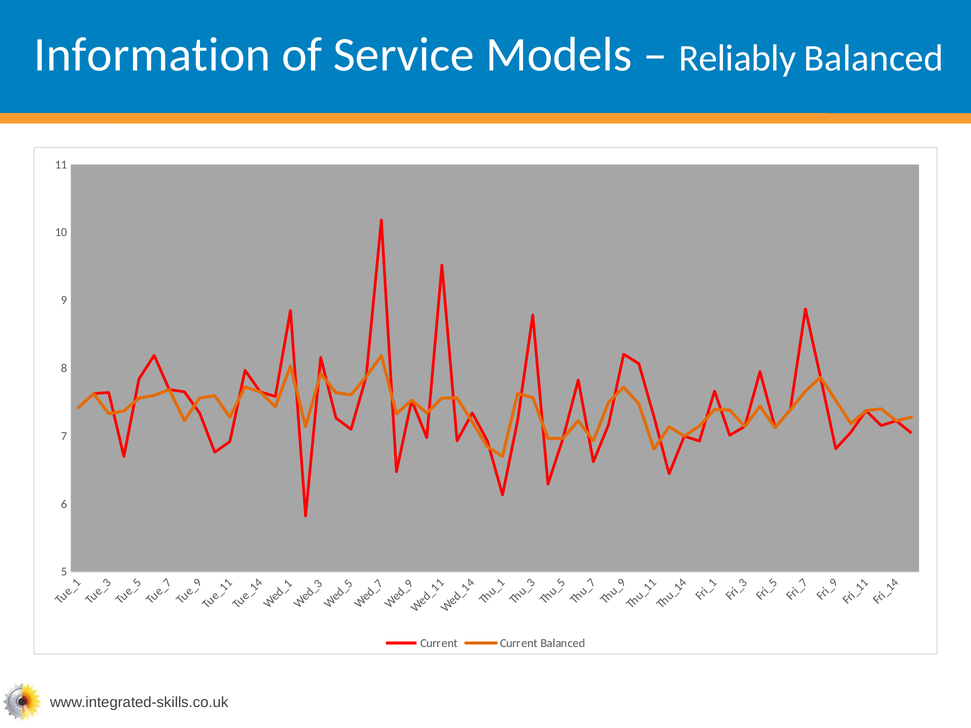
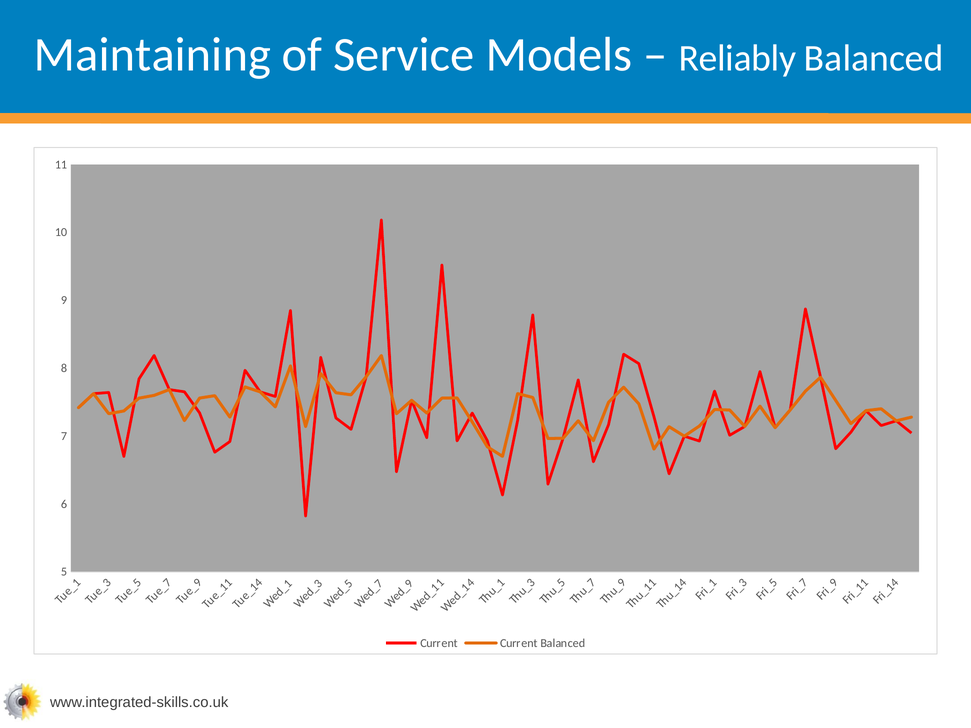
Information: Information -> Maintaining
